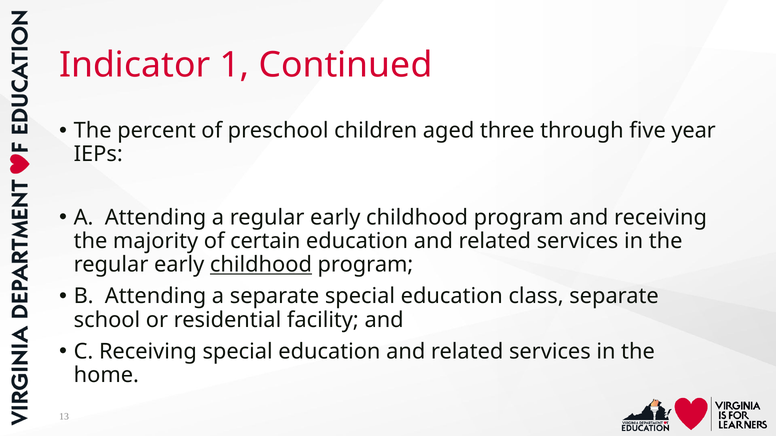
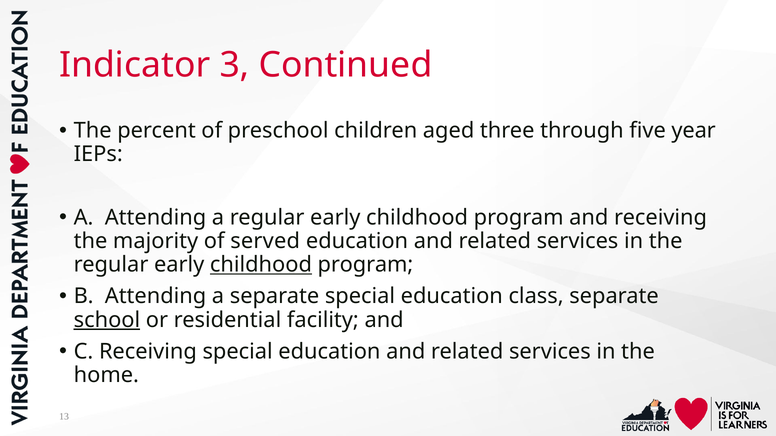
1: 1 -> 3
certain: certain -> served
school underline: none -> present
